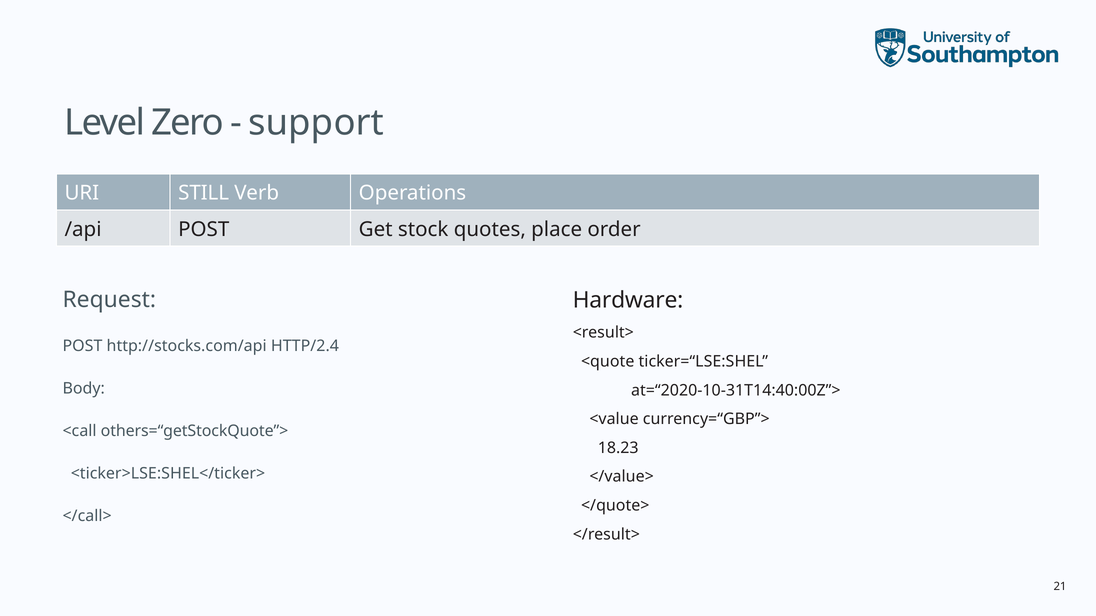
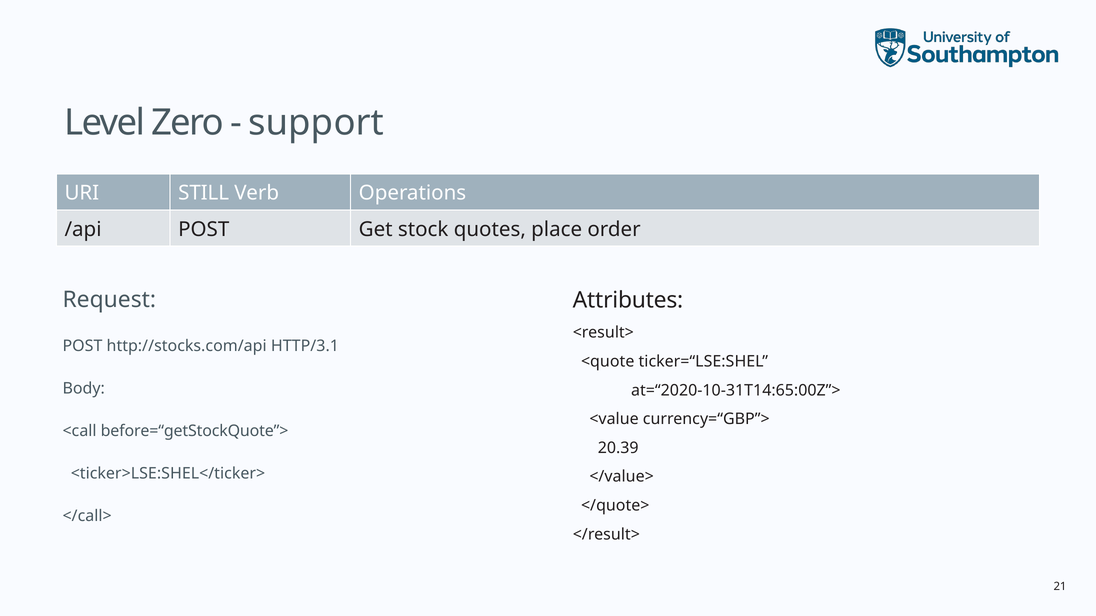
Hardware: Hardware -> Attributes
HTTP/2.4: HTTP/2.4 -> HTTP/3.1
at=“2020-10-31T14:40:00Z”>: at=“2020-10-31T14:40:00Z”> -> at=“2020-10-31T14:65:00Z”>
others=“getStockQuote”>: others=“getStockQuote”> -> before=“getStockQuote”>
18.23: 18.23 -> 20.39
